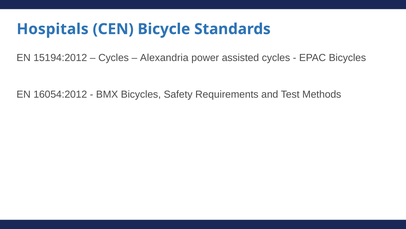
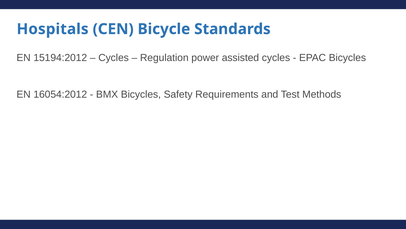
Alexandria: Alexandria -> Regulation
